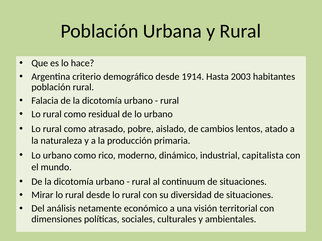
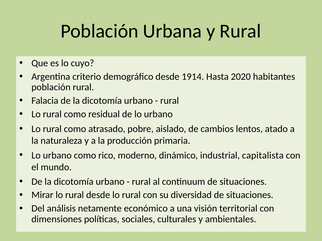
hace: hace -> cuyo
2003: 2003 -> 2020
